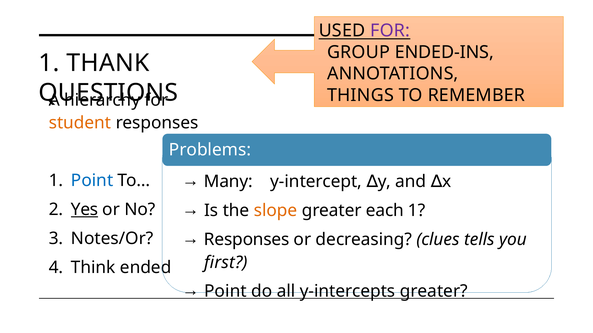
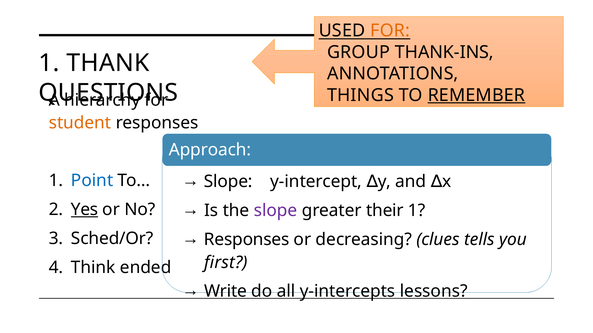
FOR at (390, 31) colour: purple -> orange
ENDED-INS: ENDED-INS -> THANK-INS
REMEMBER underline: none -> present
Problems: Problems -> Approach
Many at (228, 182): Many -> Slope
slope at (276, 211) colour: orange -> purple
each: each -> their
Notes/Or: Notes/Or -> Sched/Or
Point at (225, 292): Point -> Write
y-intercepts greater: greater -> lessons
